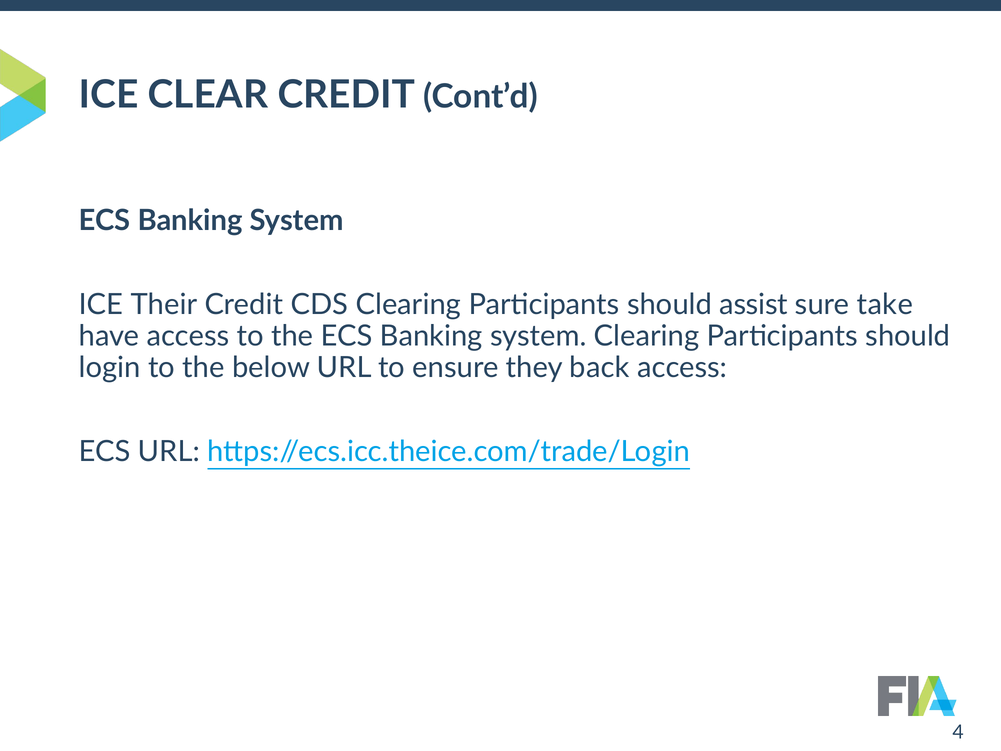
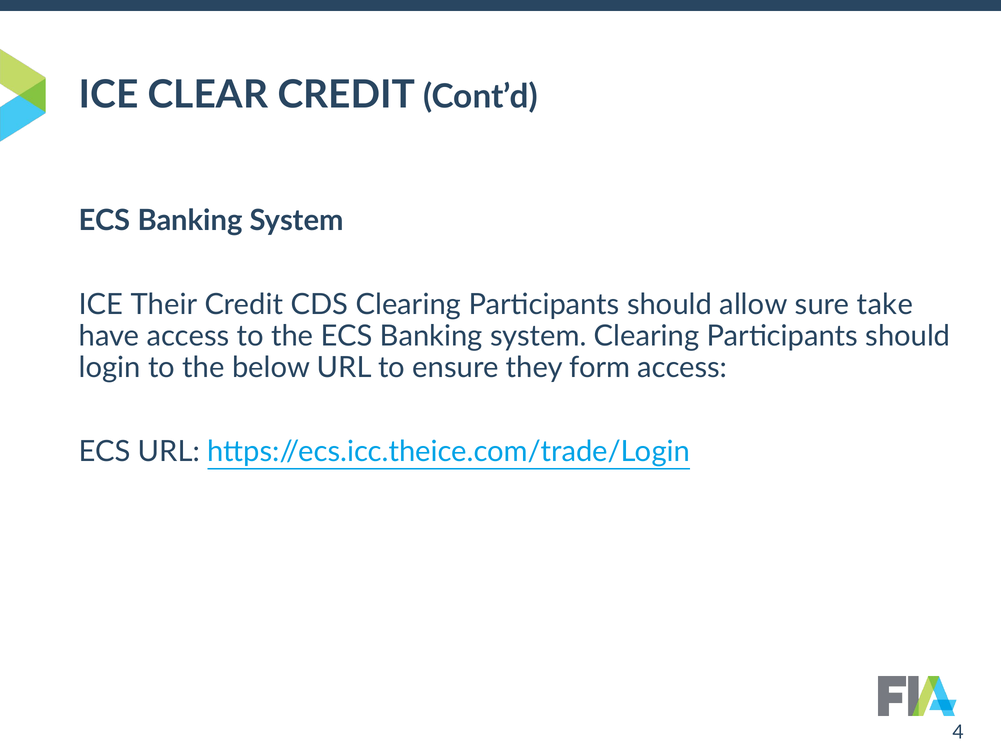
assist: assist -> allow
back: back -> form
